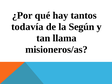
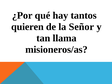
todavía: todavía -> quieren
Según: Según -> Señor
